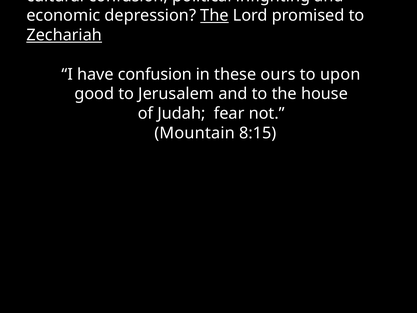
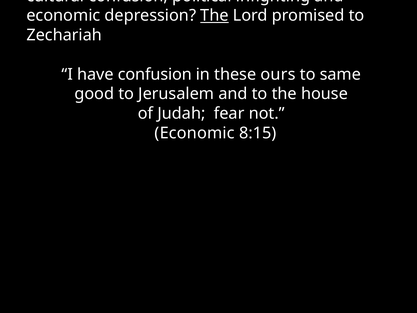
Zechariah at (64, 35) underline: present -> none
upon: upon -> same
Mountain at (195, 133): Mountain -> Economic
